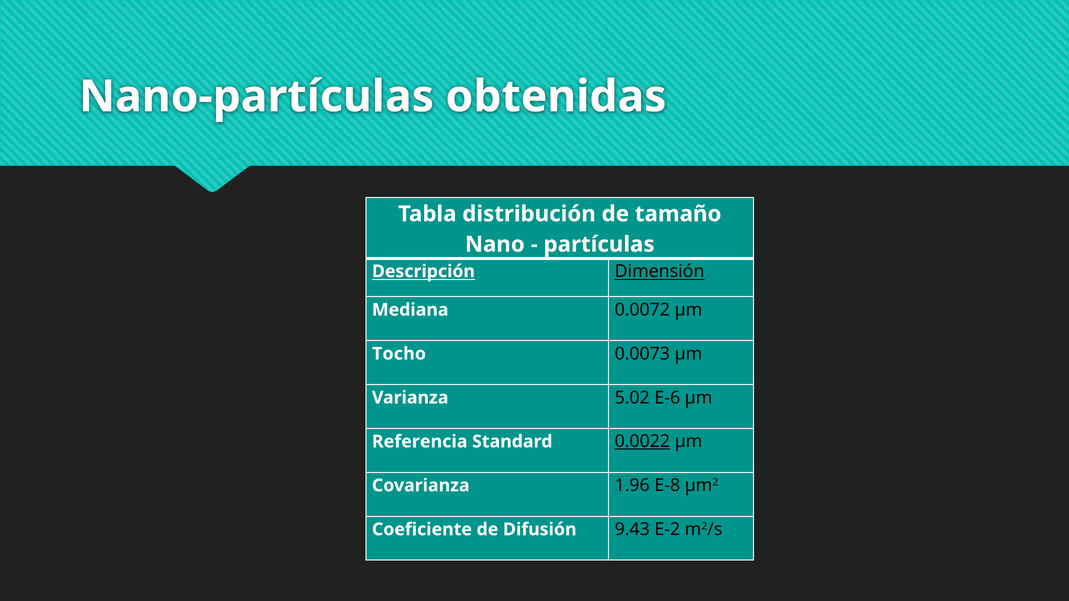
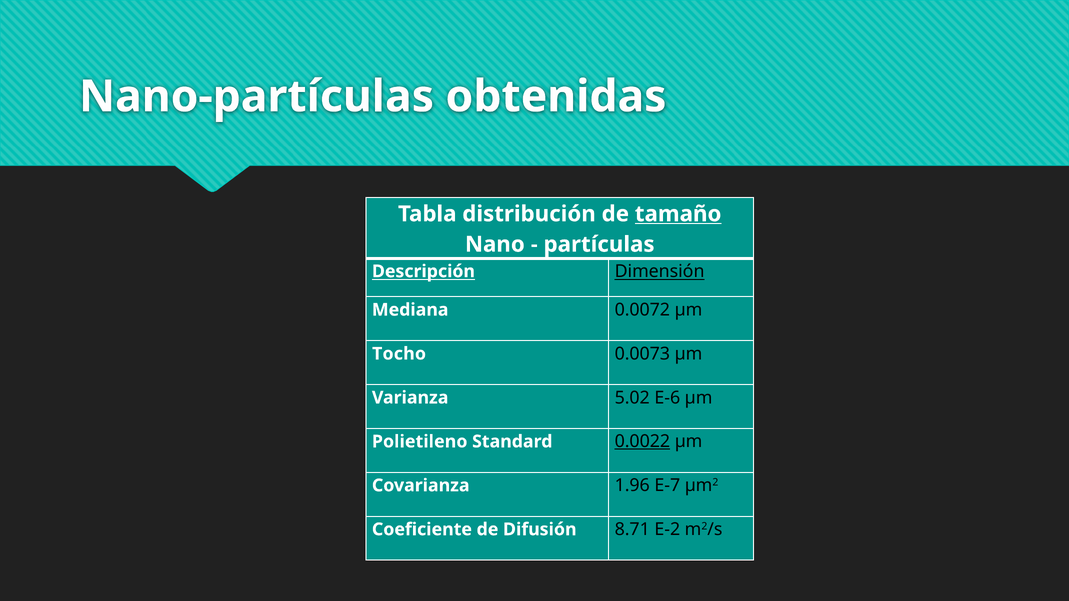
tamaño underline: none -> present
Referencia: Referencia -> Polietileno
E-8: E-8 -> E-7
9.43: 9.43 -> 8.71
